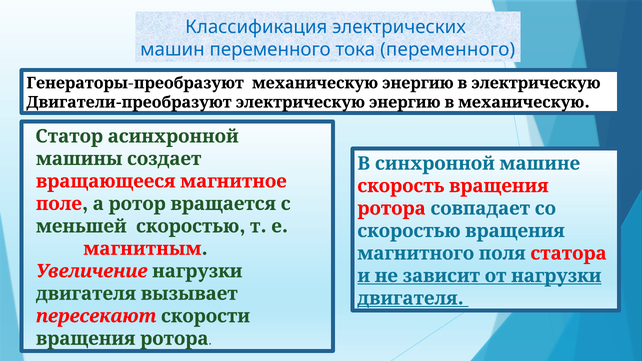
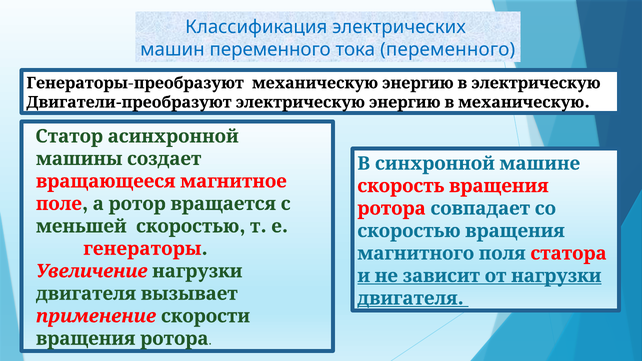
магнитным at (142, 249): магнитным -> генераторы
пересекают: пересекают -> применение
